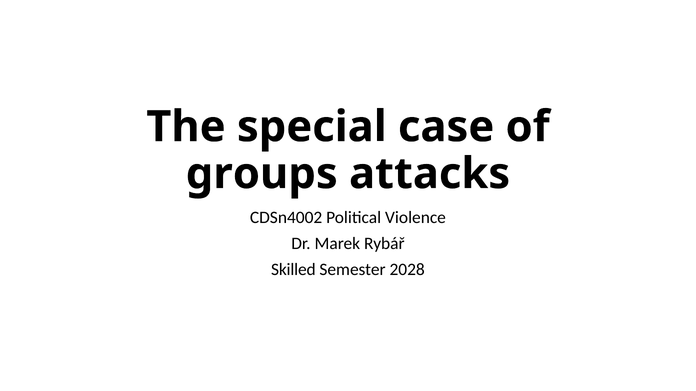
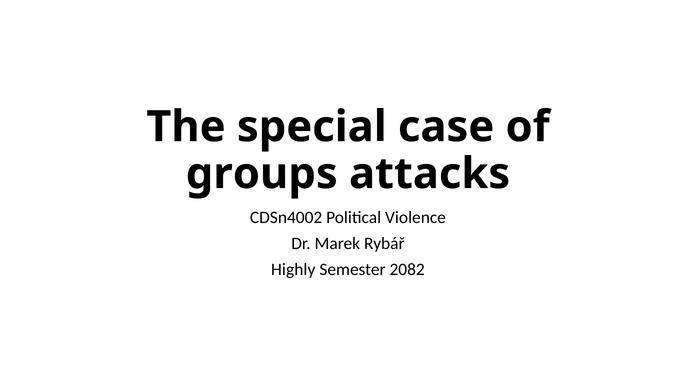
Skilled: Skilled -> Highly
2028: 2028 -> 2082
